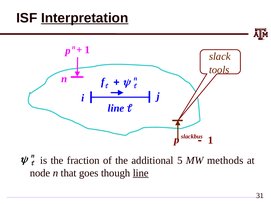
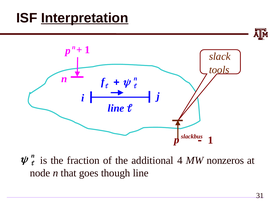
5: 5 -> 4
methods: methods -> nonzeros
line at (141, 172) underline: present -> none
